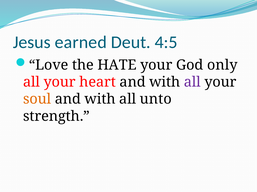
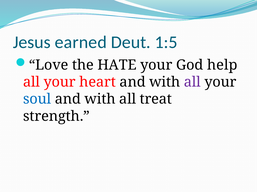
4:5: 4:5 -> 1:5
only: only -> help
soul colour: orange -> blue
unto: unto -> treat
